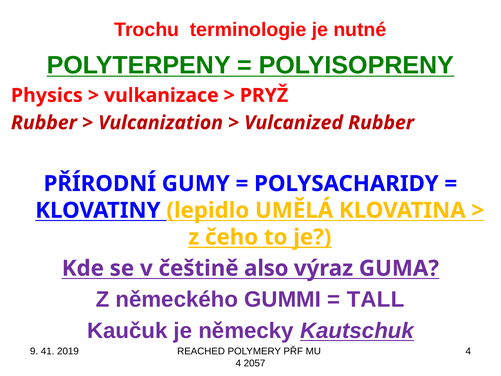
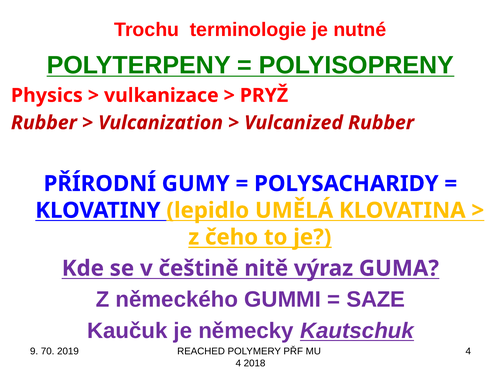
also: also -> nitě
TALL: TALL -> SAZE
41: 41 -> 70
2057: 2057 -> 2018
